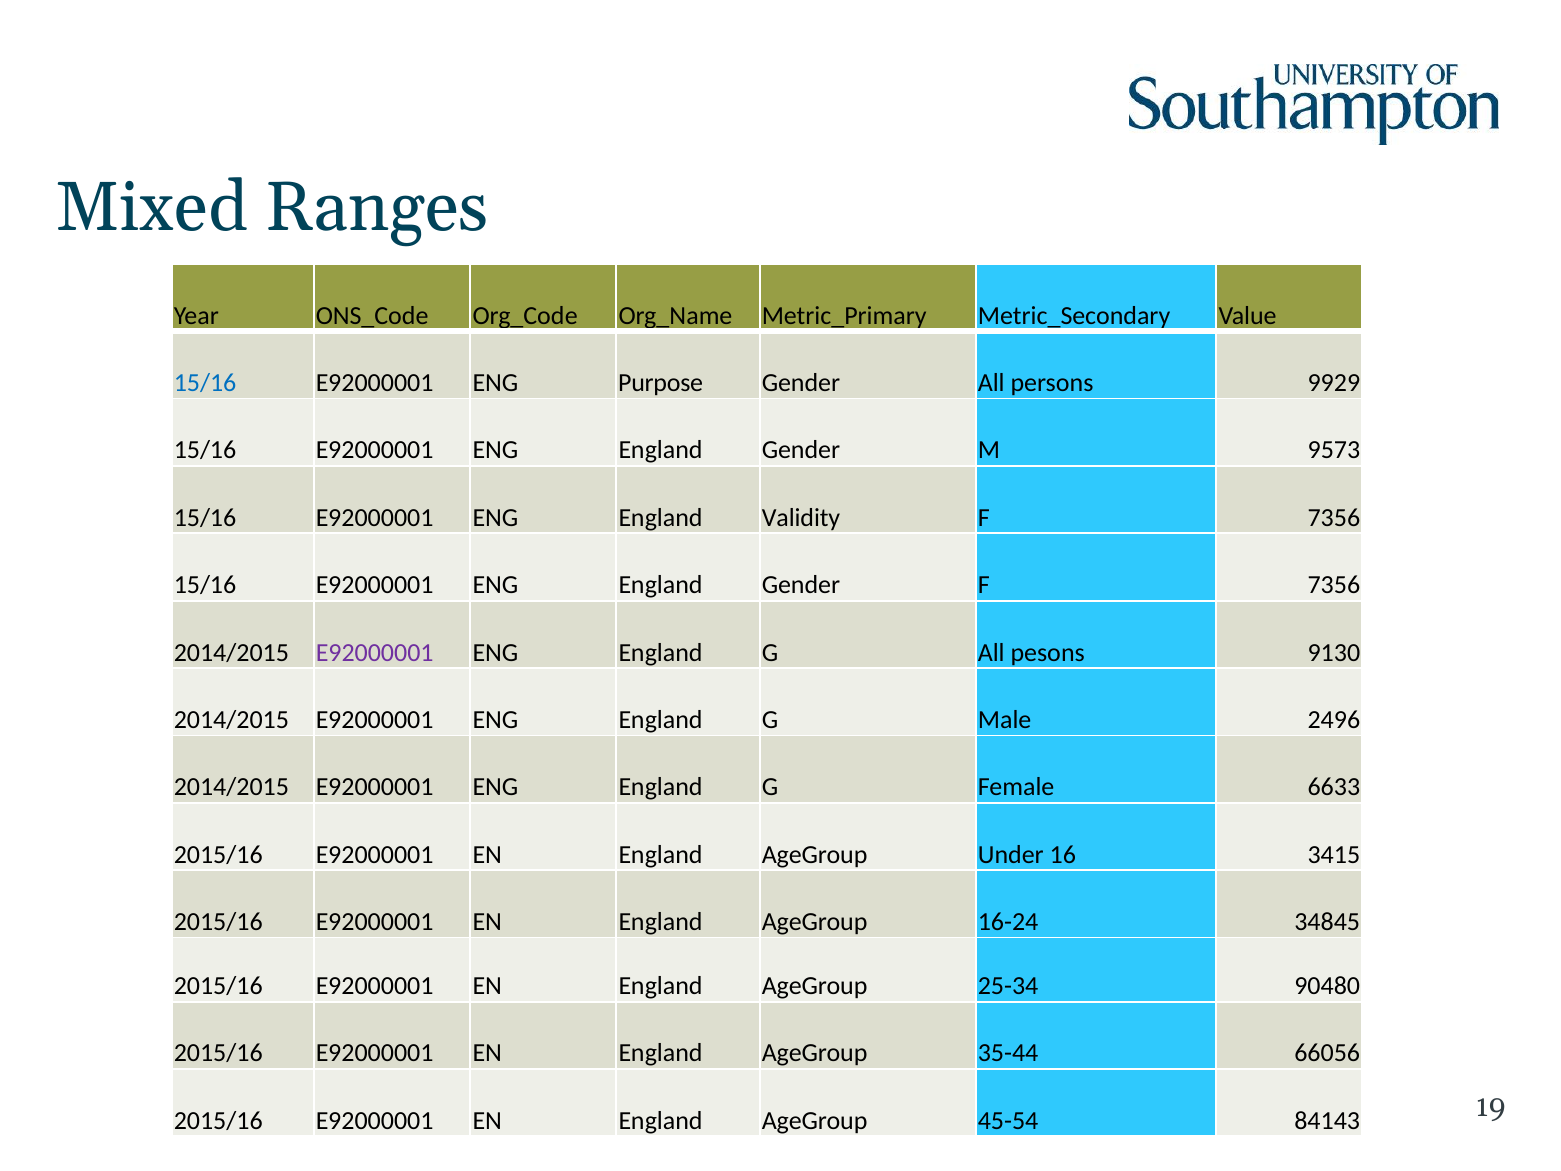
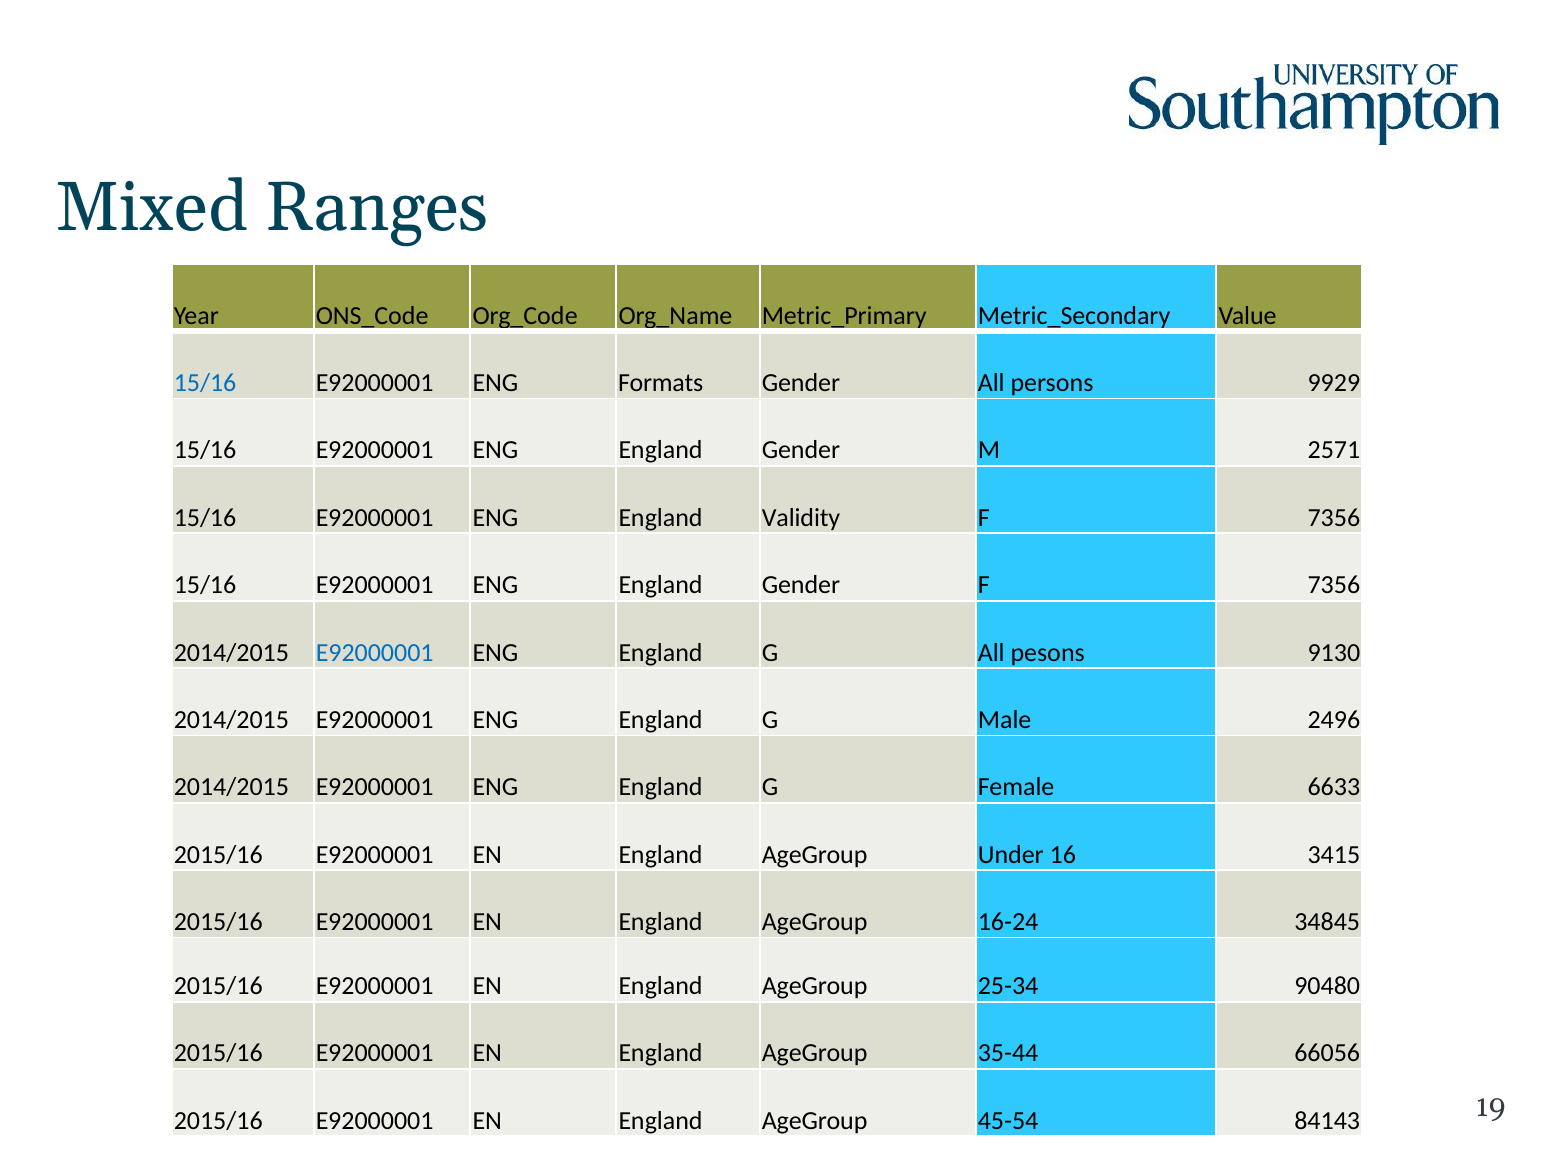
Purpose: Purpose -> Formats
9573: 9573 -> 2571
E92000001 at (375, 652) colour: purple -> blue
